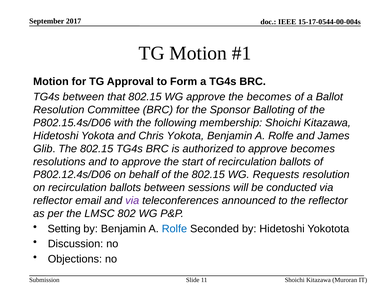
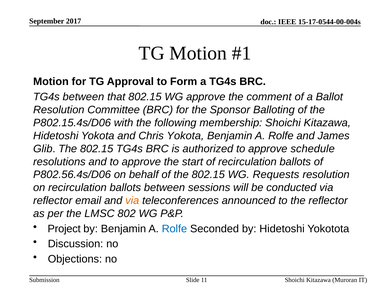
the becomes: becomes -> comment
approve becomes: becomes -> schedule
P802.12.4s/D06: P802.12.4s/D06 -> P802.56.4s/D06
via at (132, 201) colour: purple -> orange
Setting: Setting -> Project
